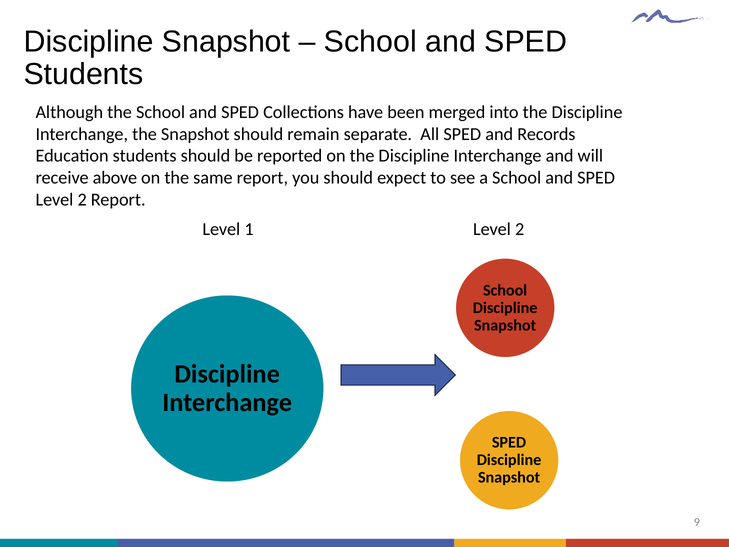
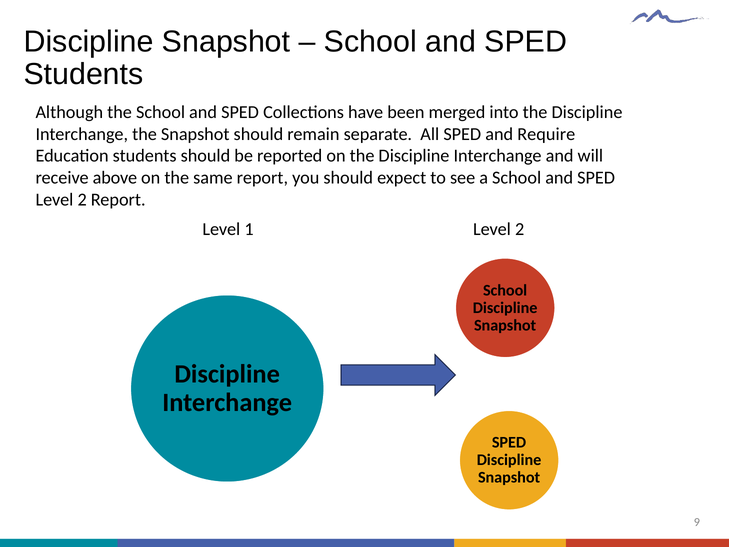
Records: Records -> Require
